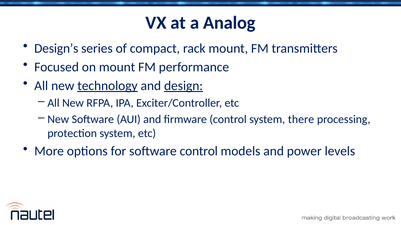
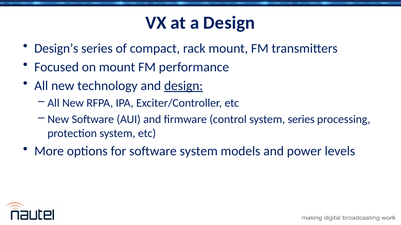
a Analog: Analog -> Design
technology underline: present -> none
system there: there -> series
software control: control -> system
